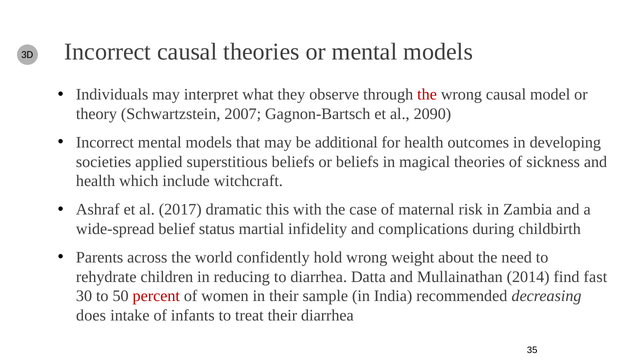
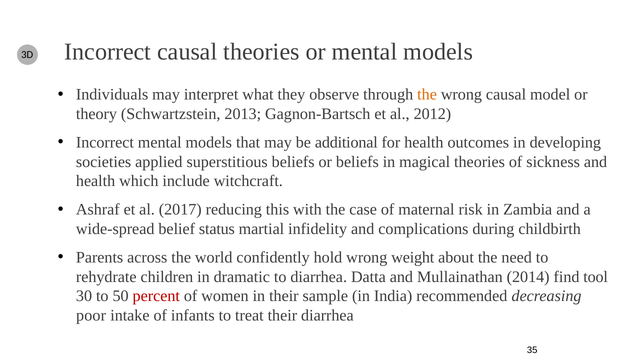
the at (427, 95) colour: red -> orange
2007: 2007 -> 2013
2090: 2090 -> 2012
dramatic: dramatic -> reducing
reducing: reducing -> dramatic
fast: fast -> tool
does: does -> poor
